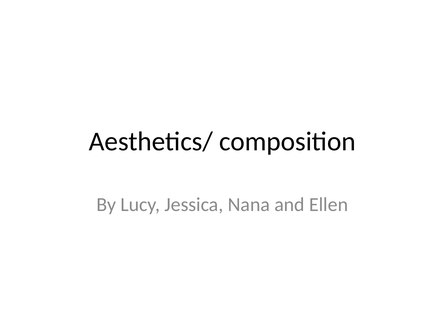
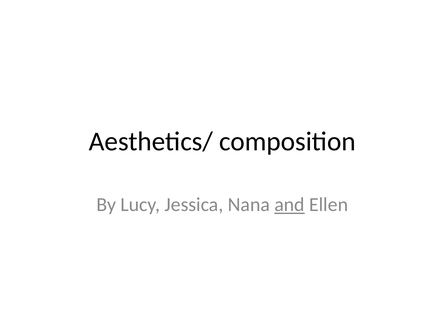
and underline: none -> present
